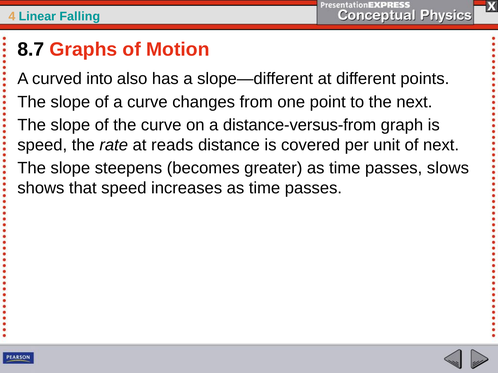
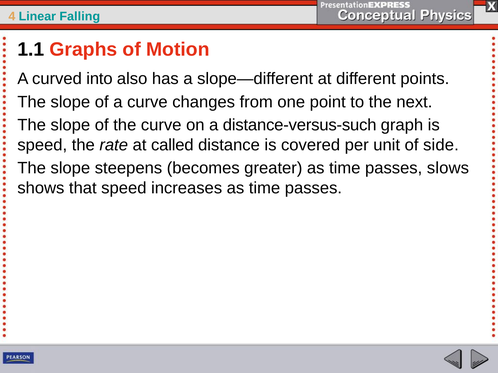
8.7: 8.7 -> 1.1
distance-versus-from: distance-versus-from -> distance-versus-such
reads: reads -> called
of next: next -> side
